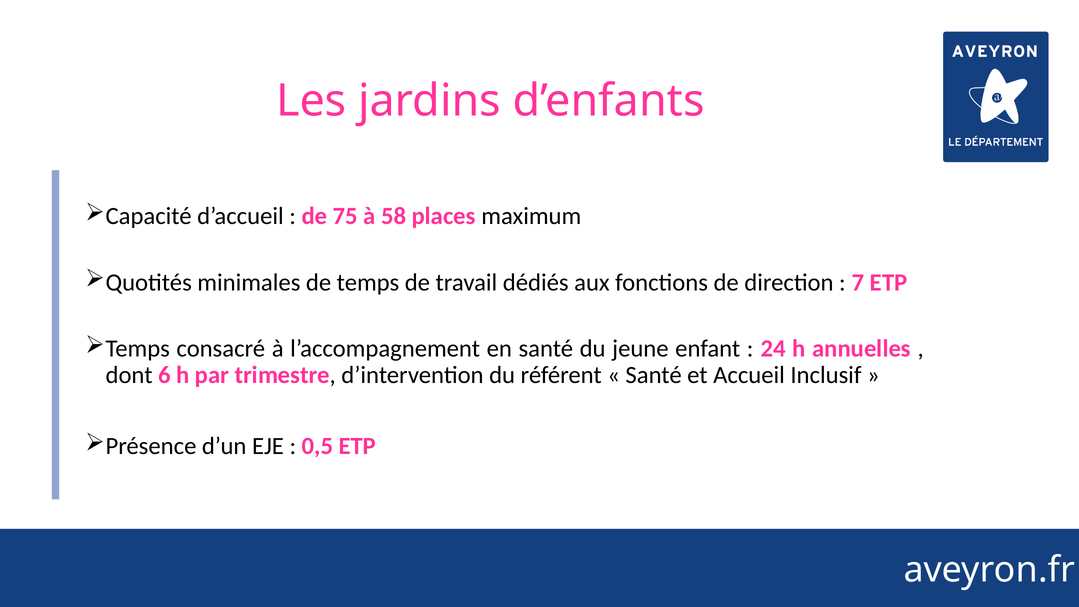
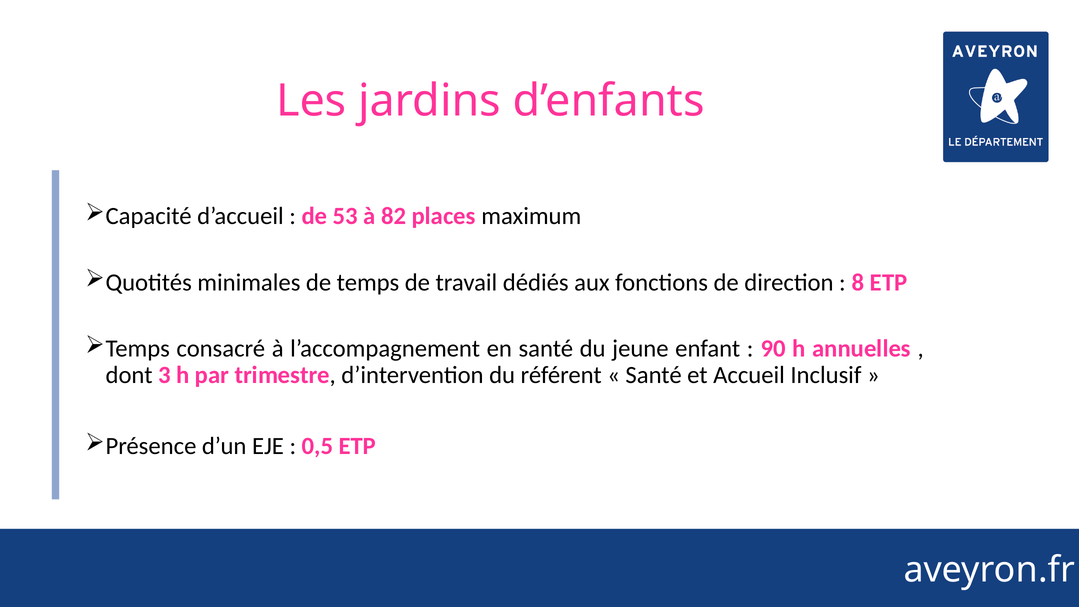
75: 75 -> 53
58: 58 -> 82
7: 7 -> 8
24: 24 -> 90
6: 6 -> 3
